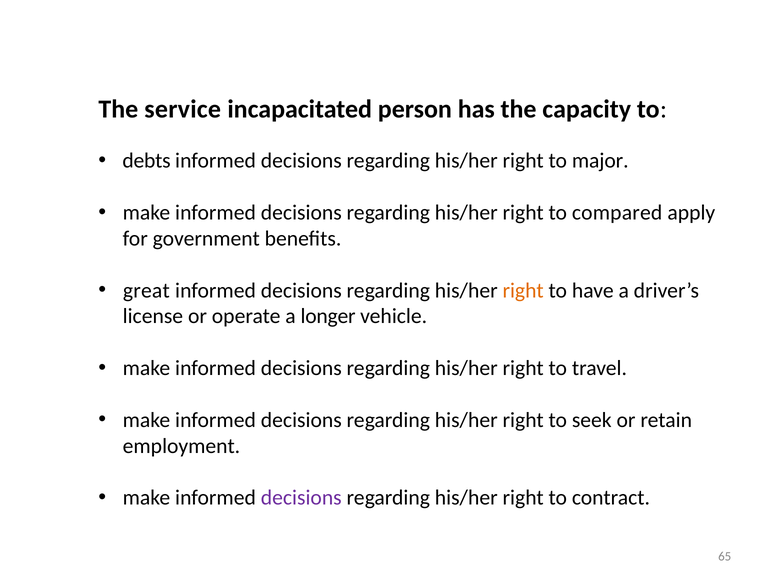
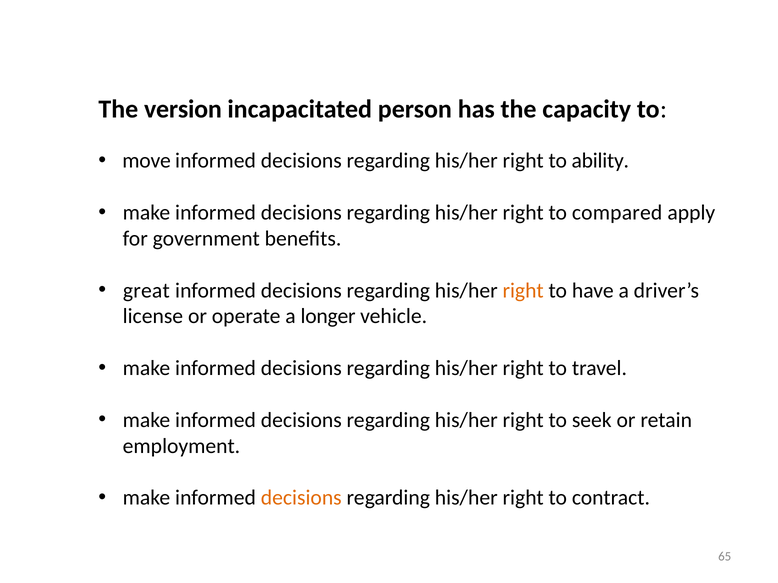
service: service -> version
debts: debts -> move
major: major -> ability
decisions at (301, 498) colour: purple -> orange
